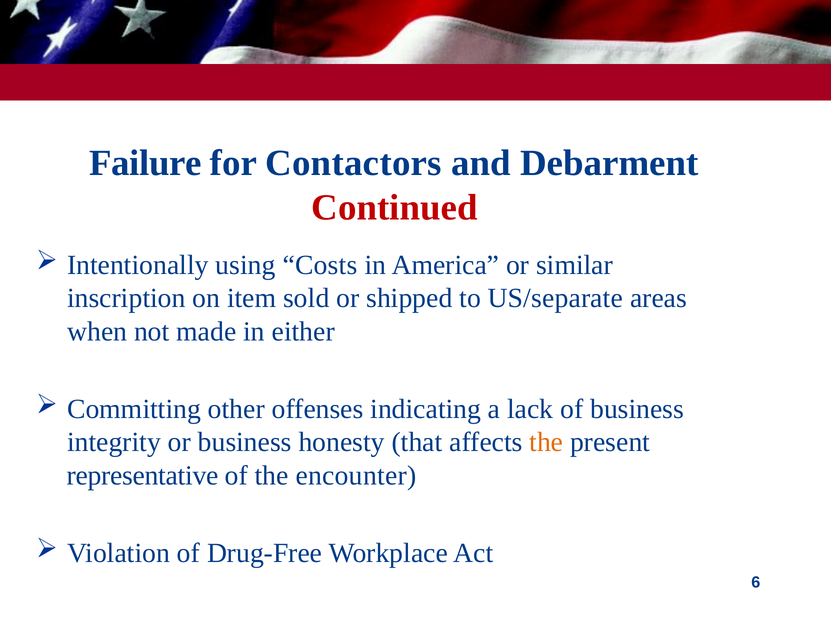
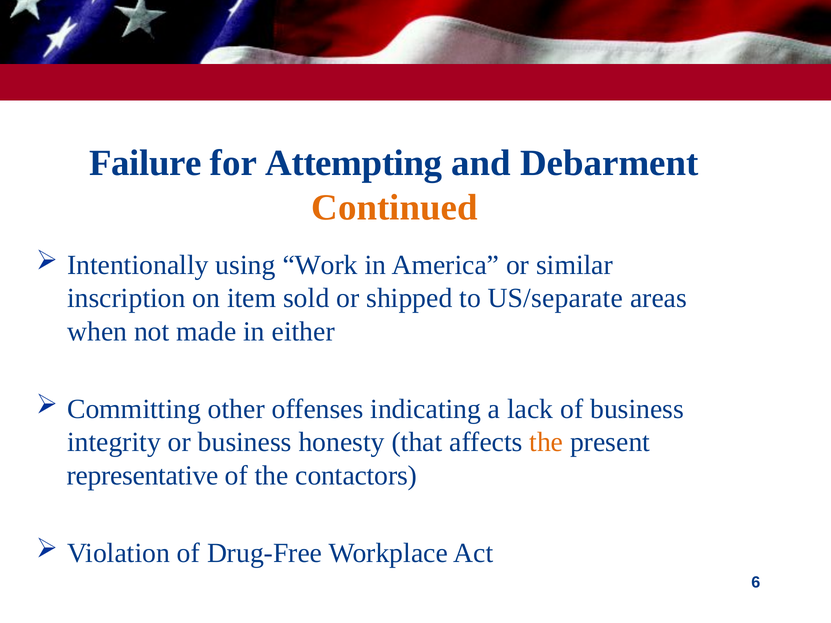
Contactors: Contactors -> Attempting
Continued colour: red -> orange
Costs: Costs -> Work
encounter: encounter -> contactors
